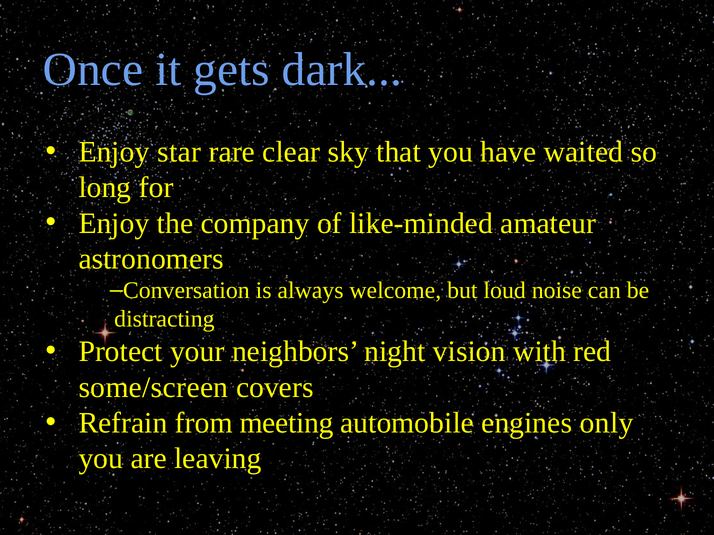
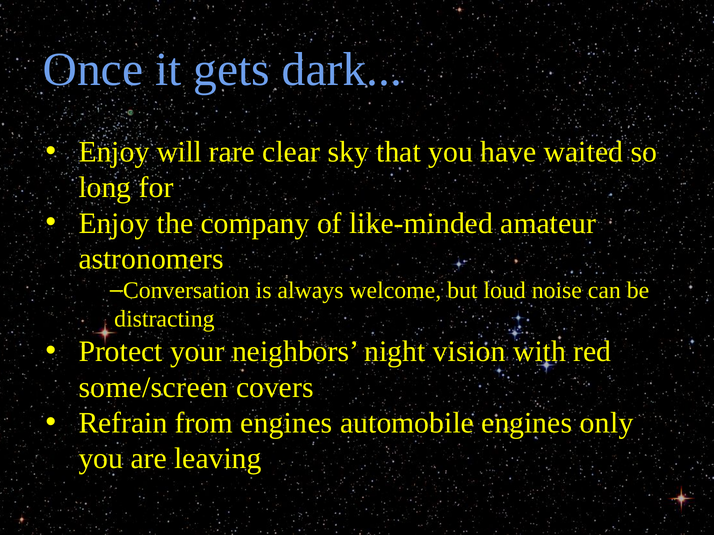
star: star -> will
from meeting: meeting -> engines
